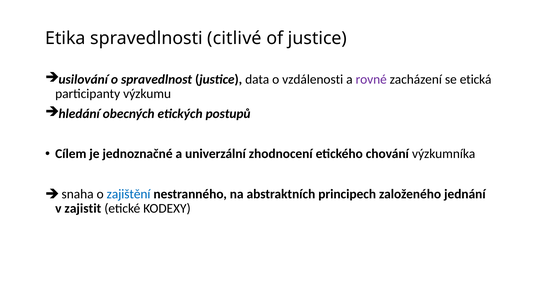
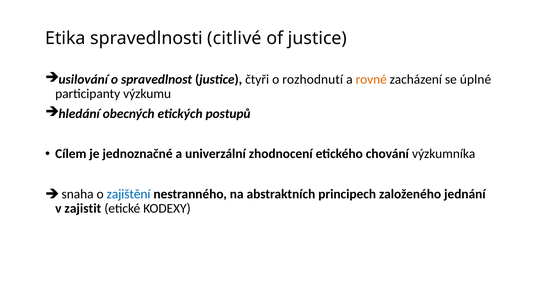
data: data -> čtyři
vzdálenosti: vzdálenosti -> rozhodnutí
rovné colour: purple -> orange
etická: etická -> úplné
